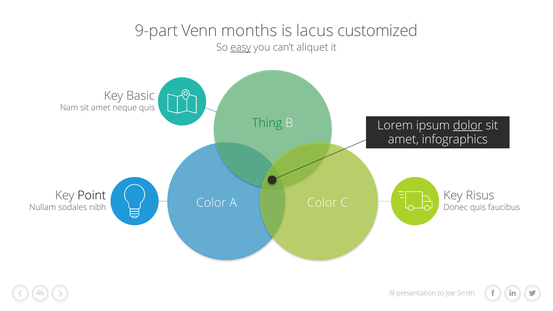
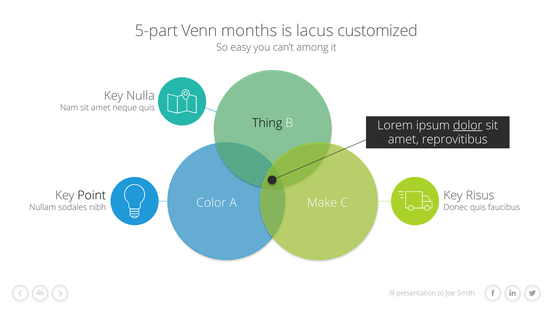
9-part: 9-part -> 5-part
easy underline: present -> none
aliquet: aliquet -> among
Basic: Basic -> Nulla
Thing colour: green -> black
infographics: infographics -> reprovitibus
Color at (322, 203): Color -> Make
